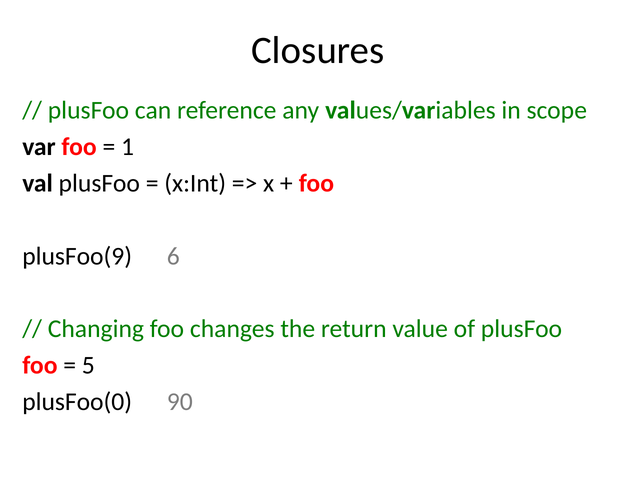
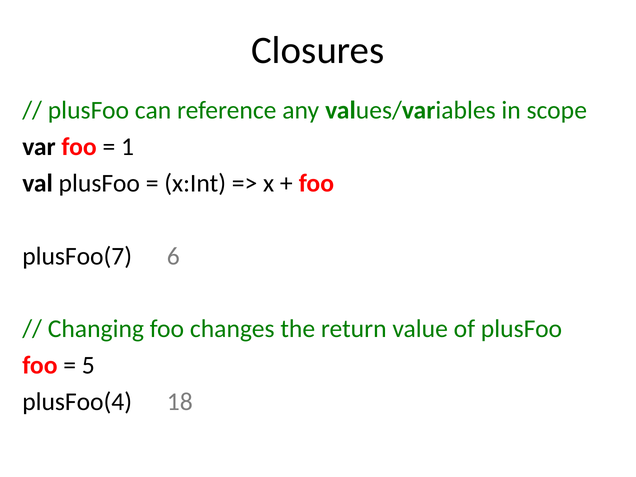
plusFoo(9: plusFoo(9 -> plusFoo(7
plusFoo(0: plusFoo(0 -> plusFoo(4
90: 90 -> 18
